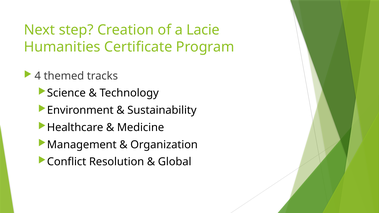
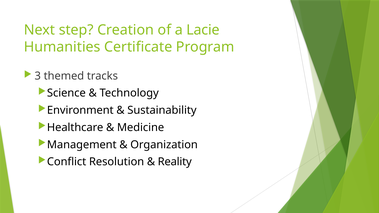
4: 4 -> 3
Global: Global -> Reality
